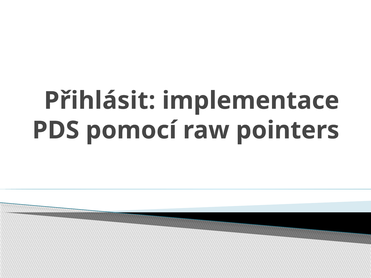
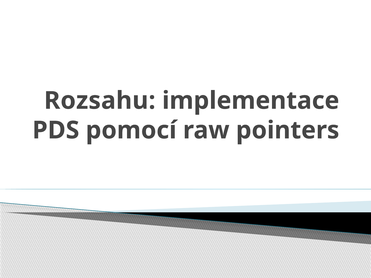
Přihlásit: Přihlásit -> Rozsahu
